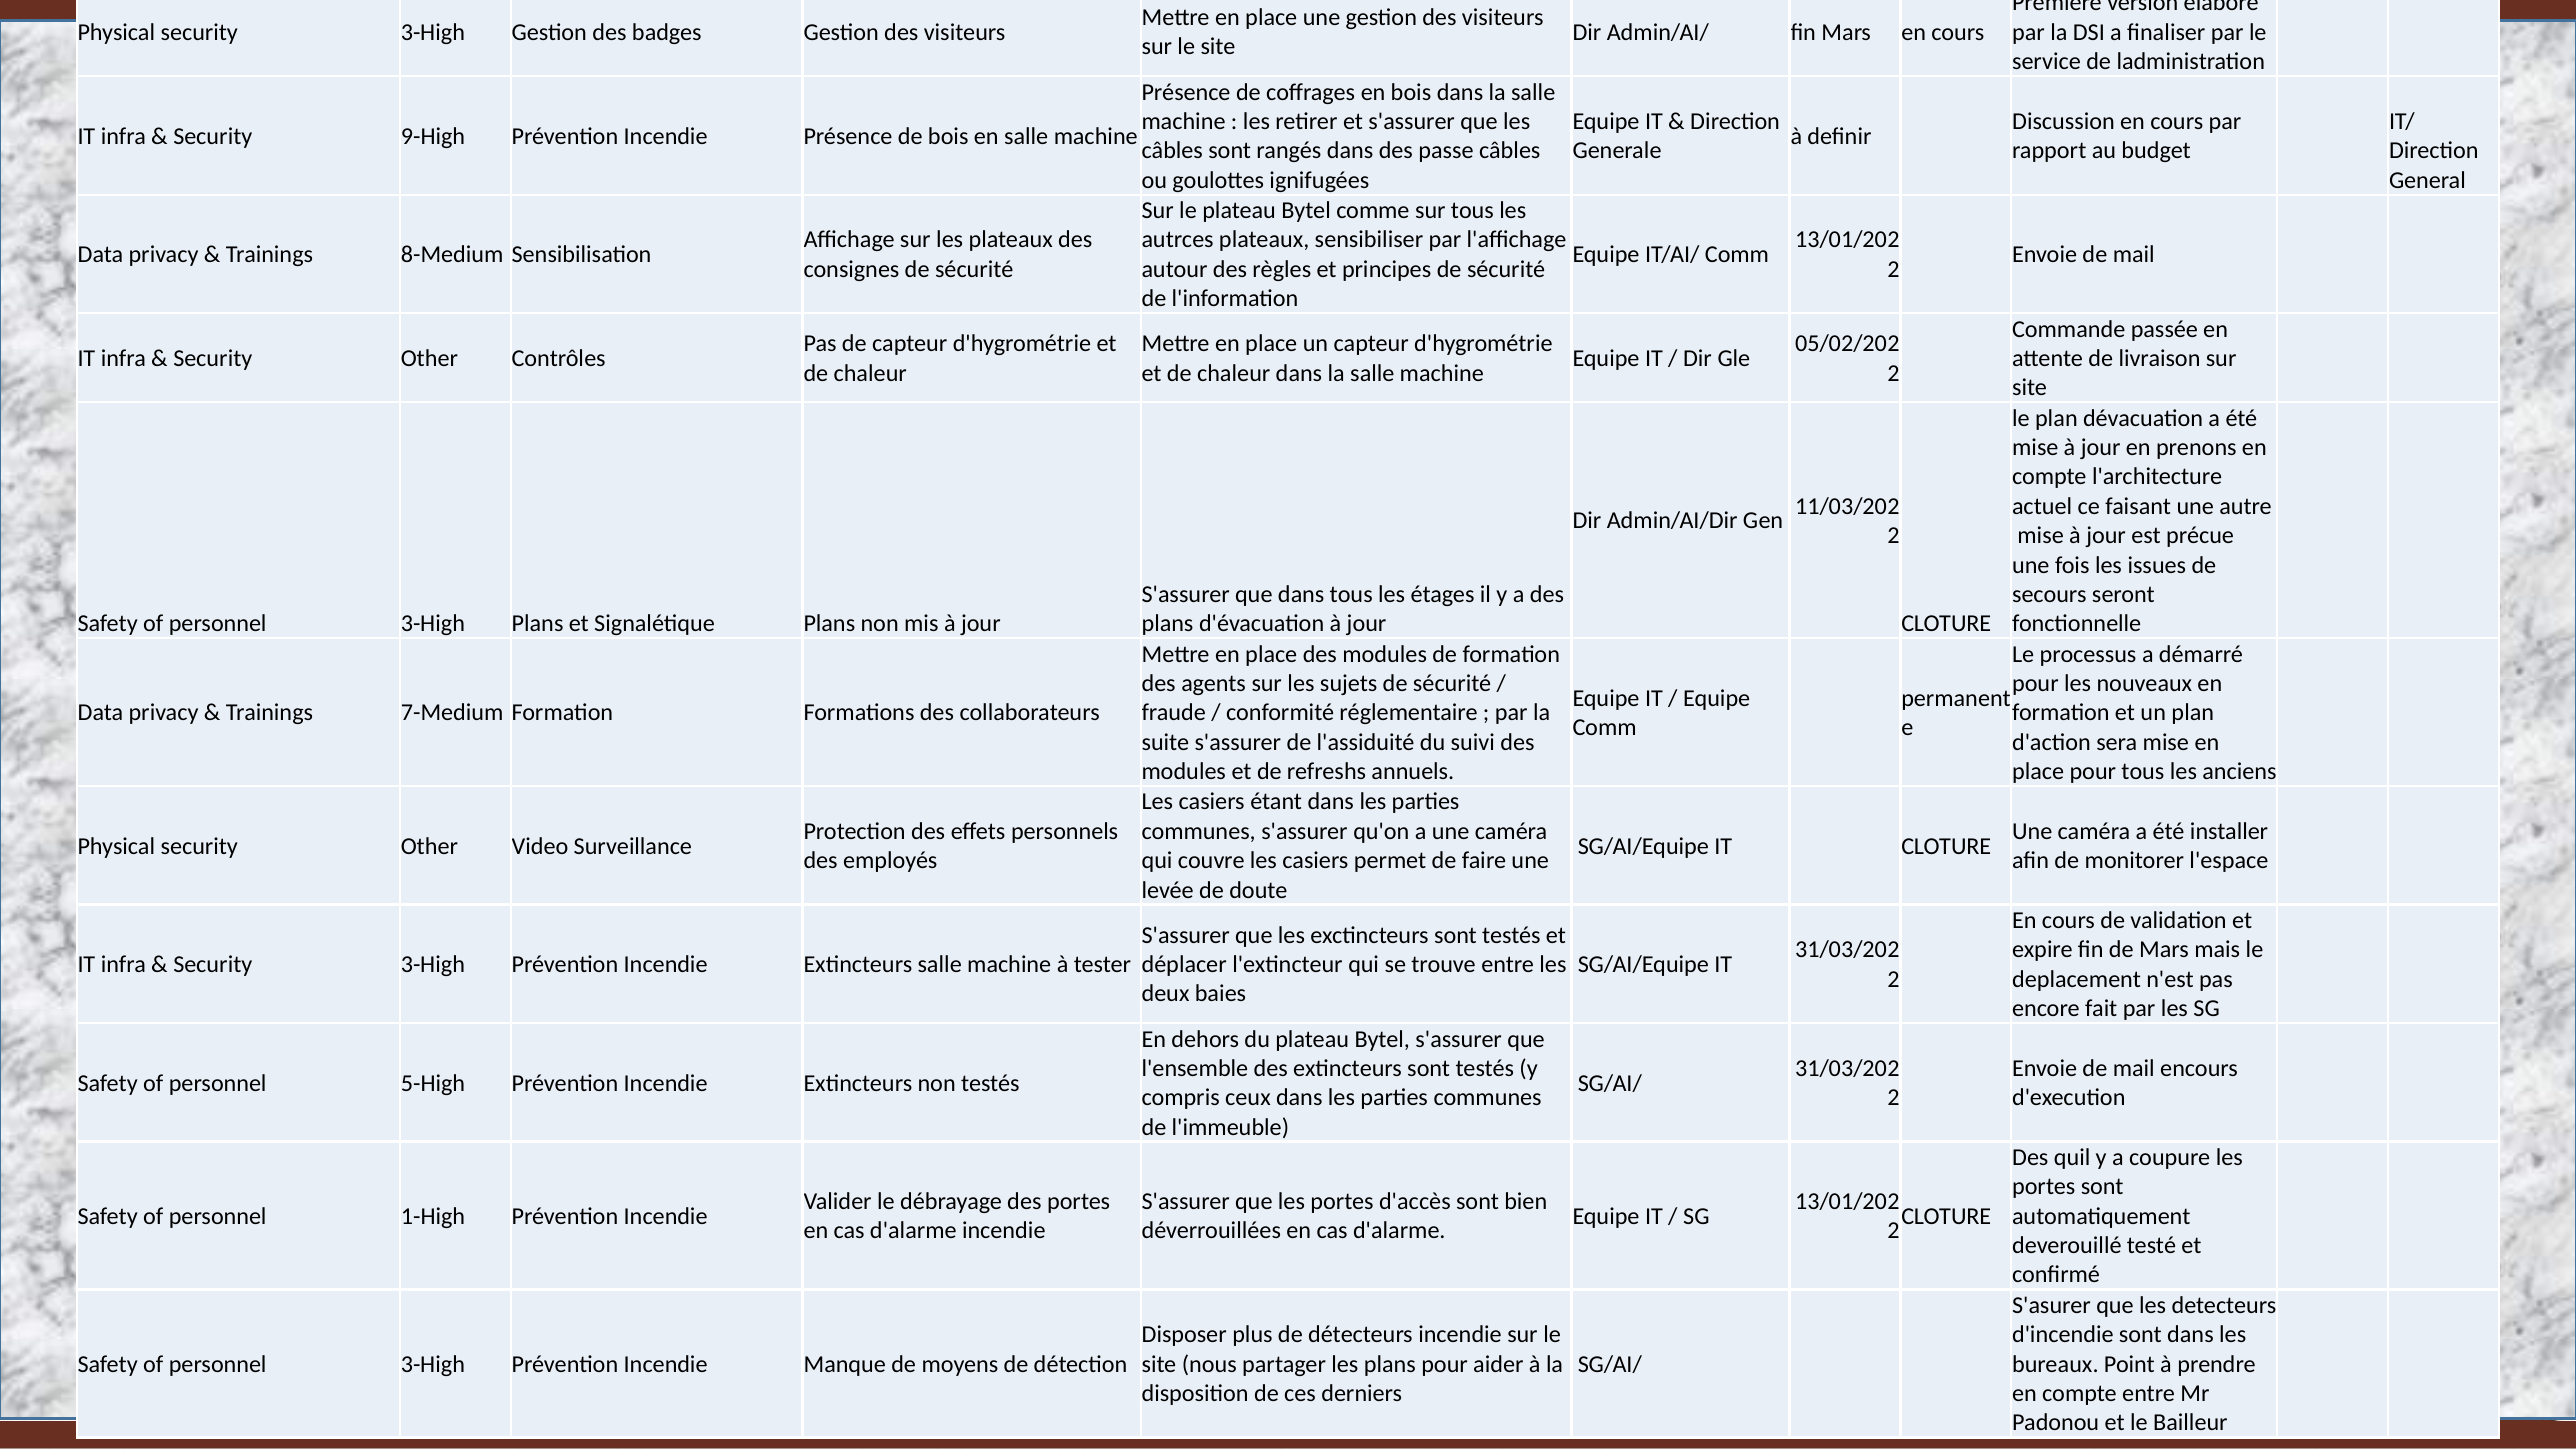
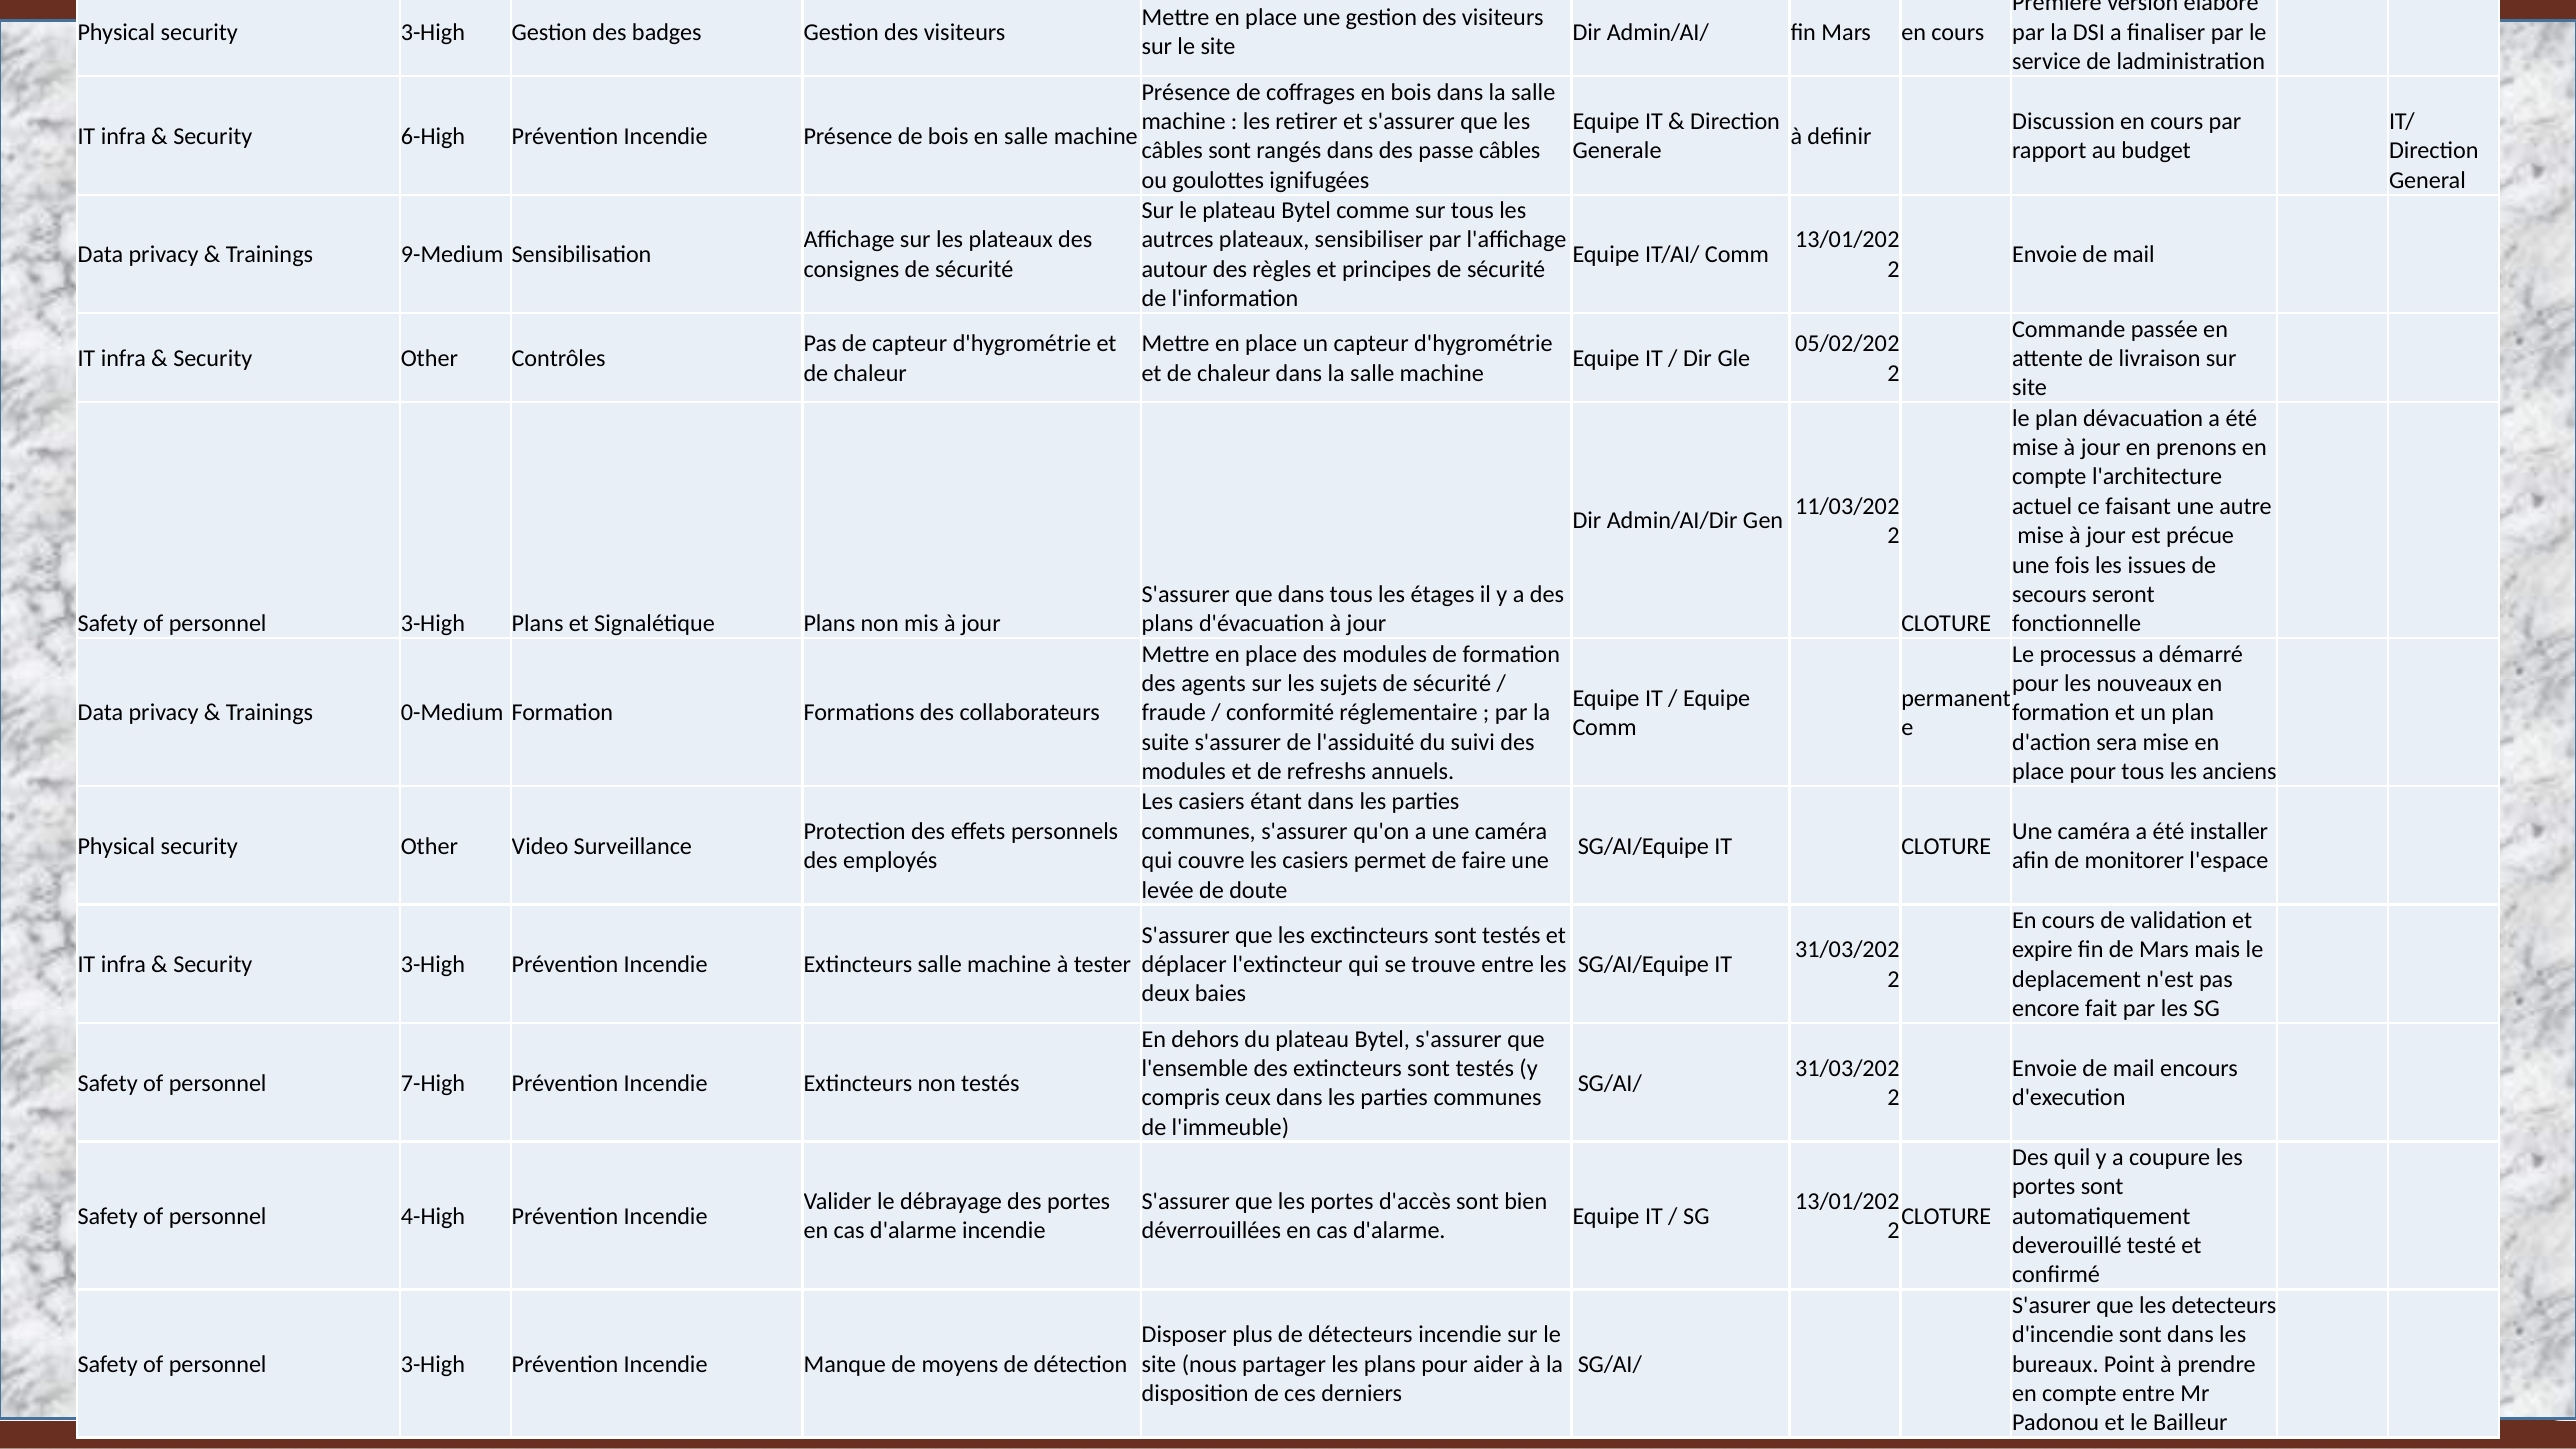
9-High: 9-High -> 6-High
8-Medium: 8-Medium -> 9-Medium
7-Medium: 7-Medium -> 0-Medium
5-High: 5-High -> 7-High
1-High: 1-High -> 4-High
